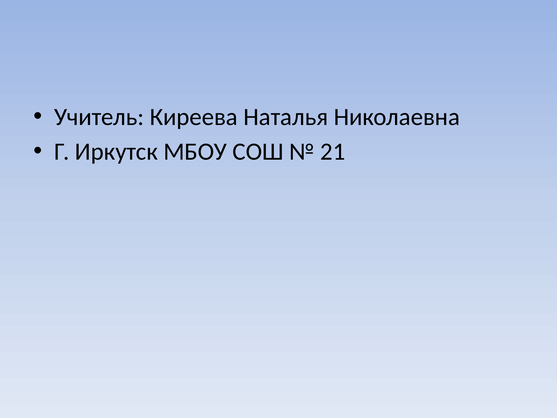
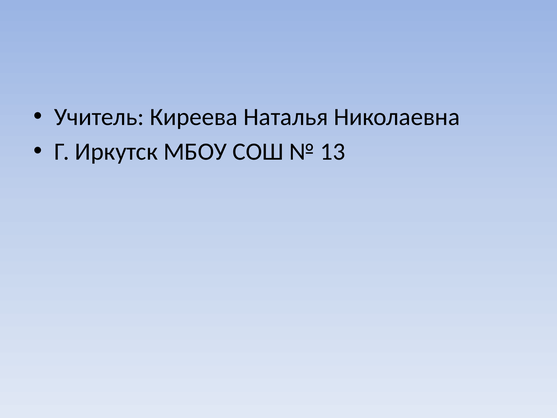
21: 21 -> 13
